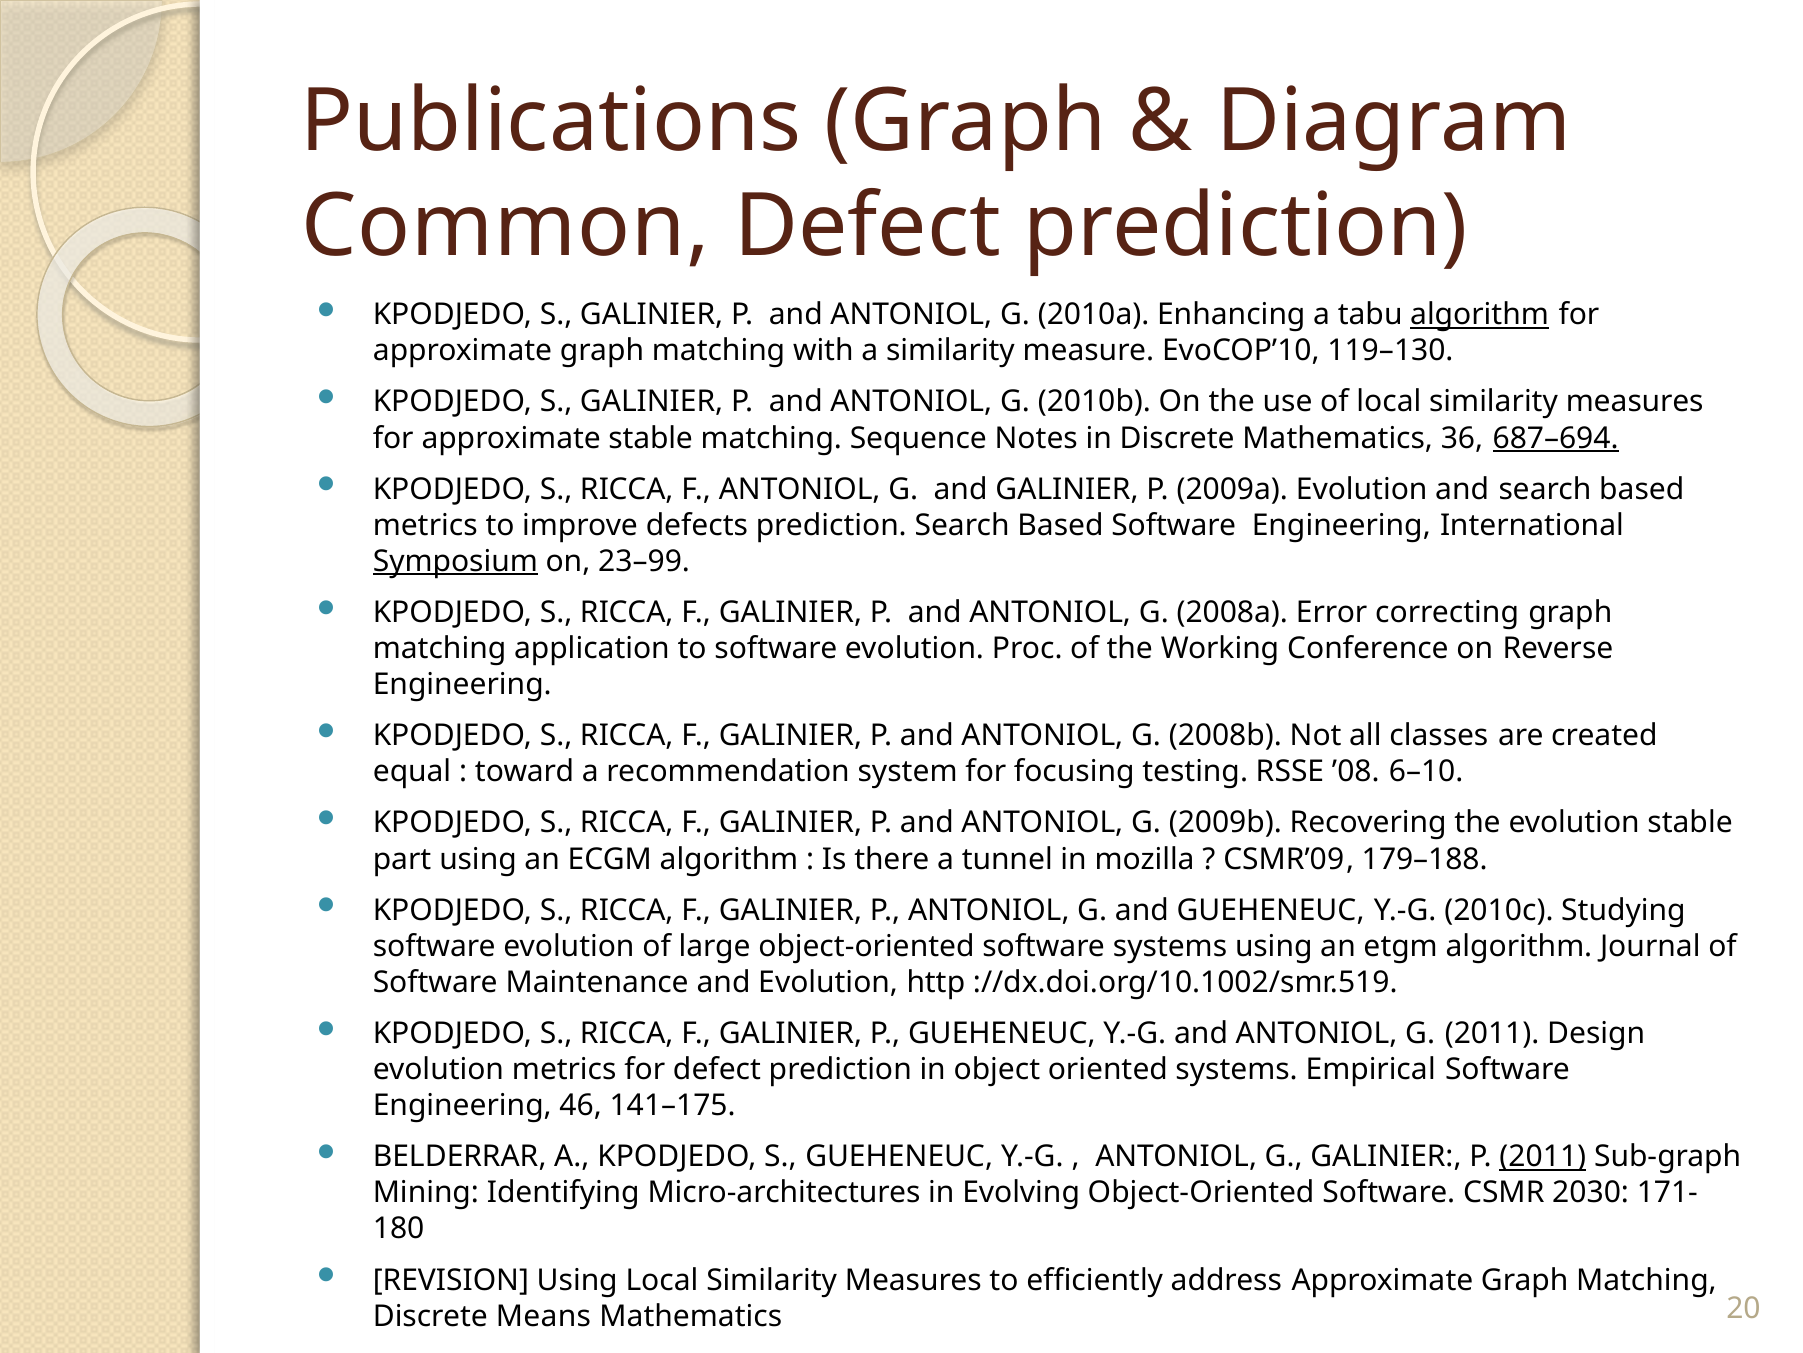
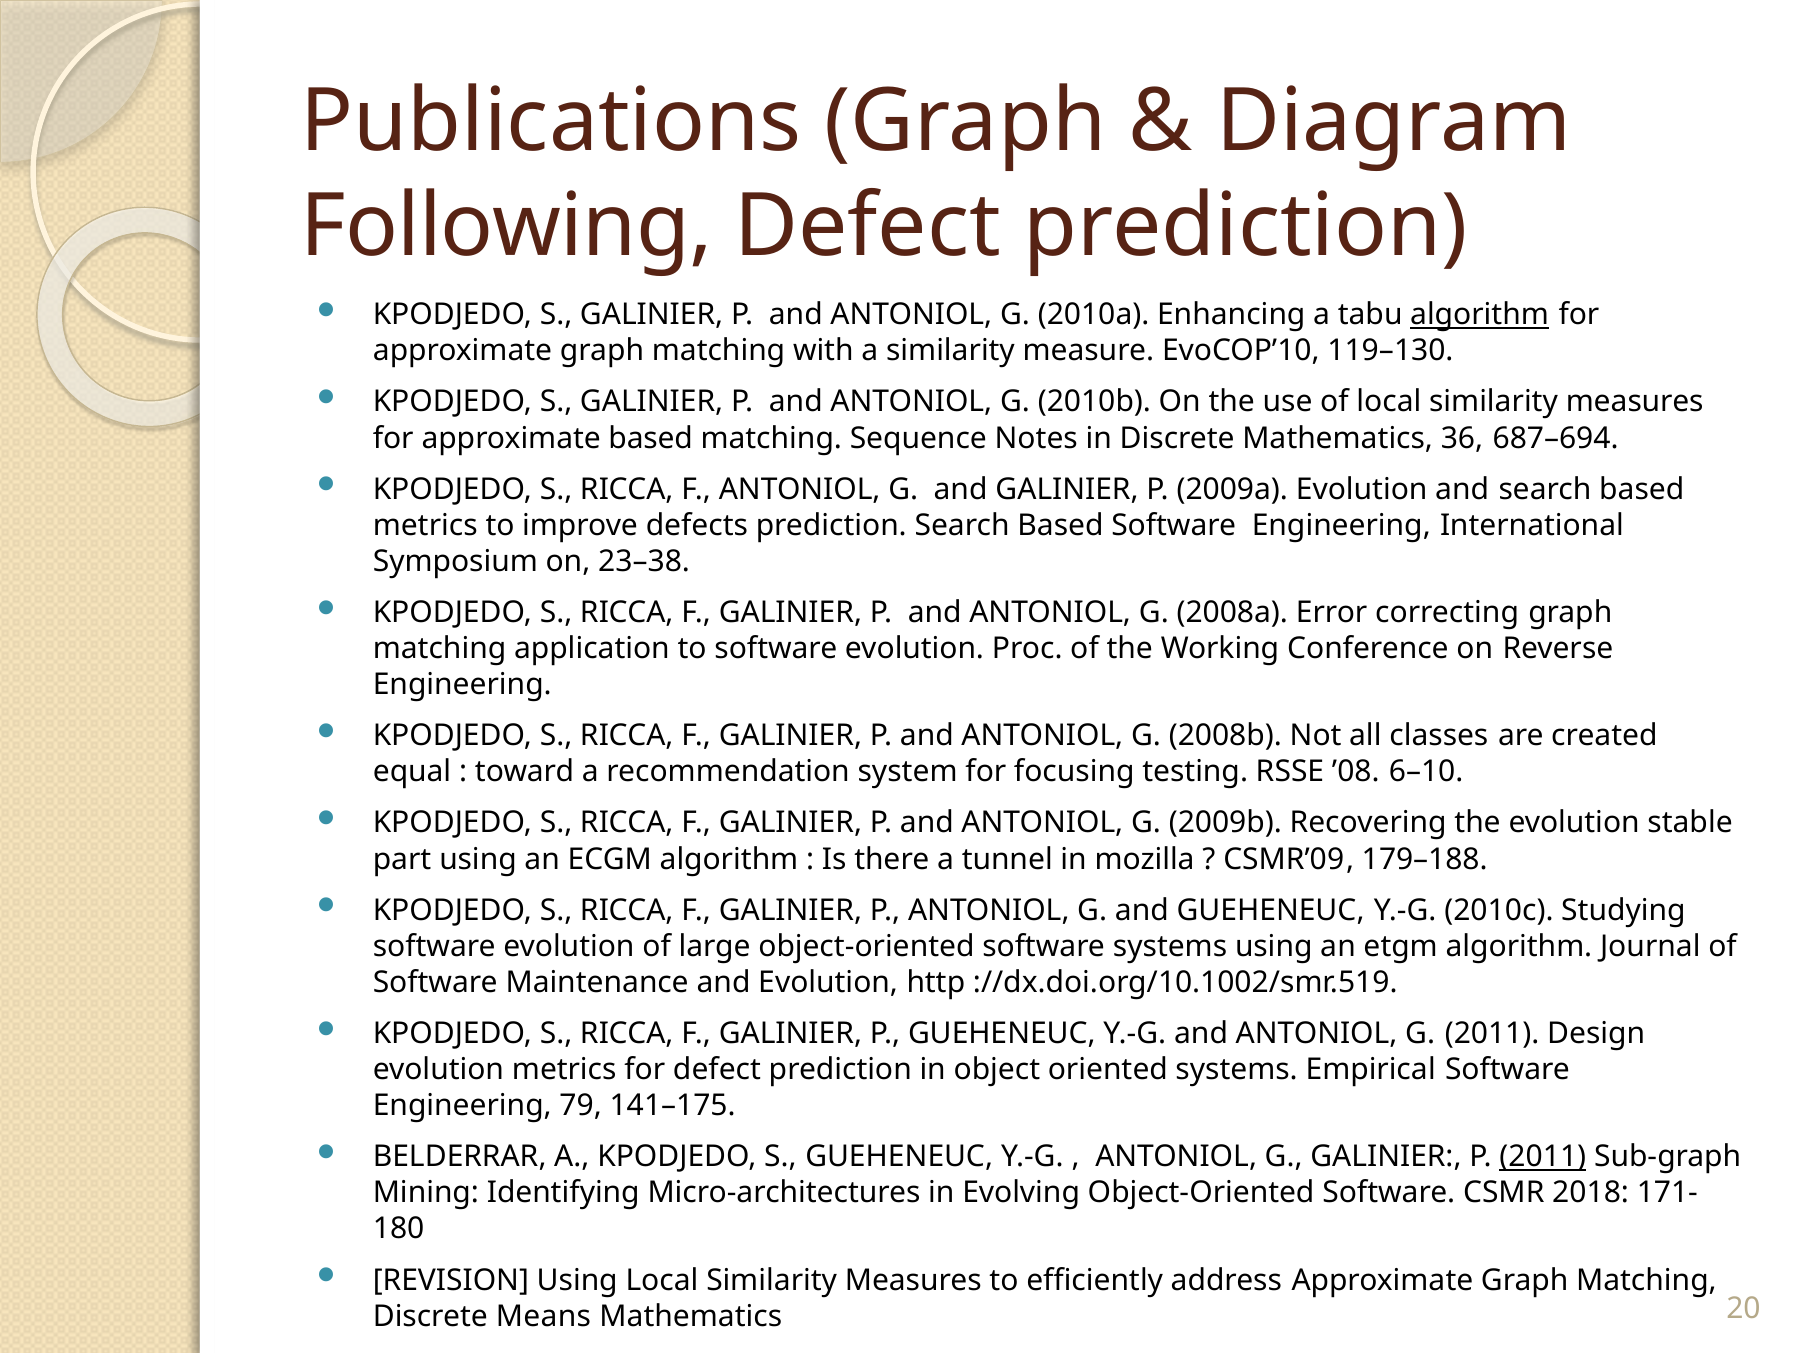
Common: Common -> Following
approximate stable: stable -> based
687–694 underline: present -> none
Symposium underline: present -> none
23–99: 23–99 -> 23–38
46: 46 -> 79
2030: 2030 -> 2018
